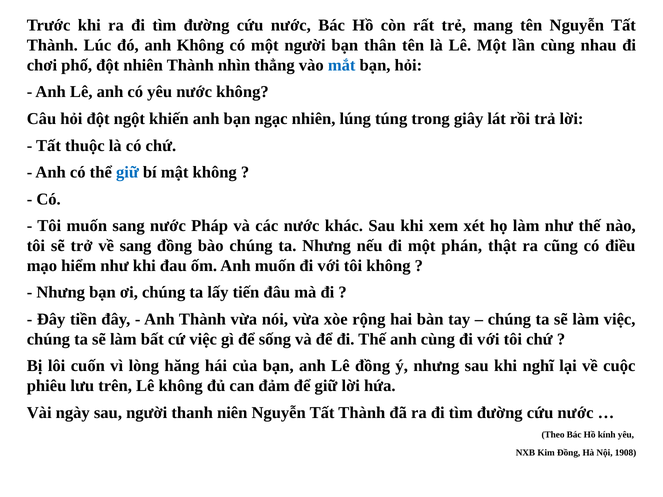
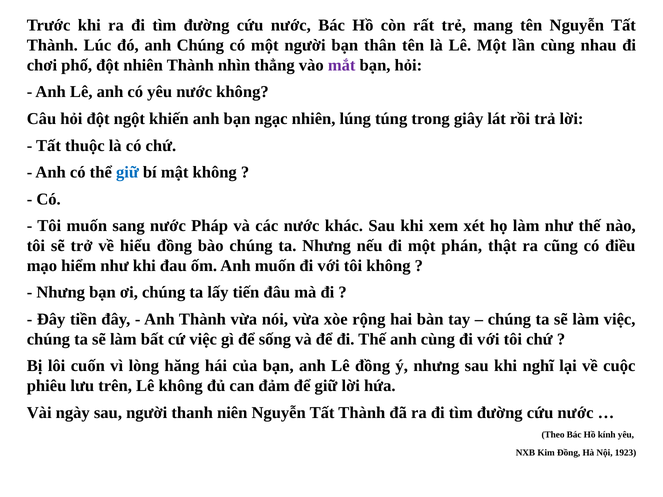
anh Không: Không -> Chúng
mắt colour: blue -> purple
về sang: sang -> hiểu
1908: 1908 -> 1923
